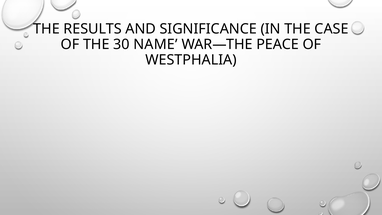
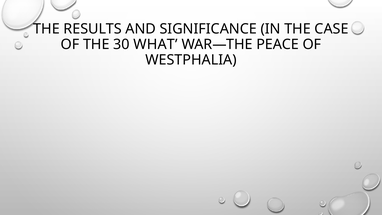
NAME: NAME -> WHAT
